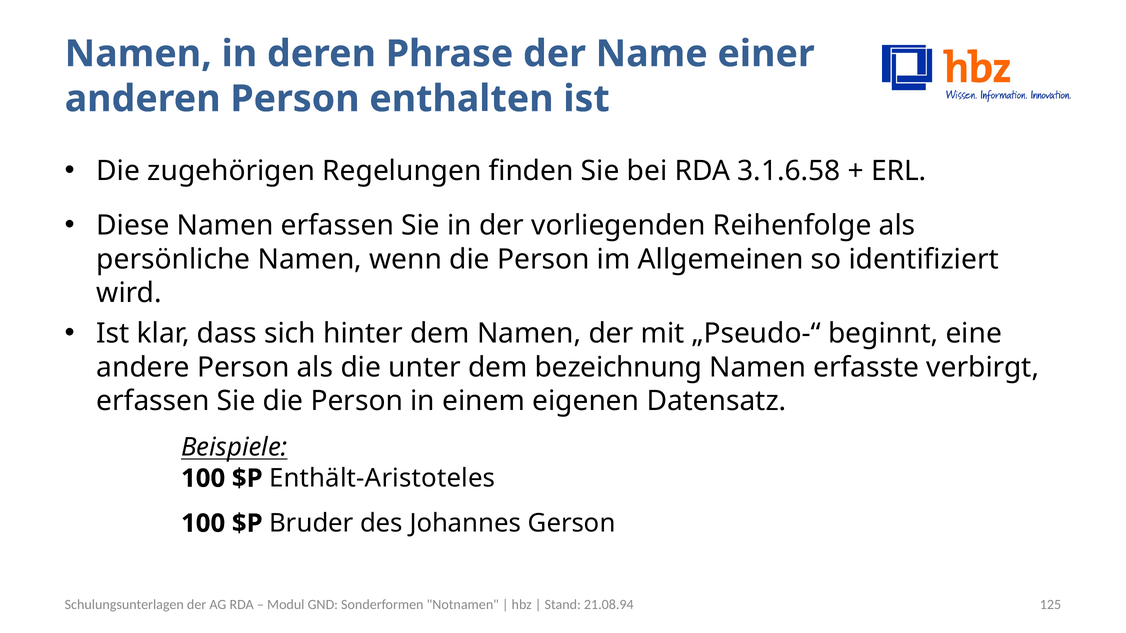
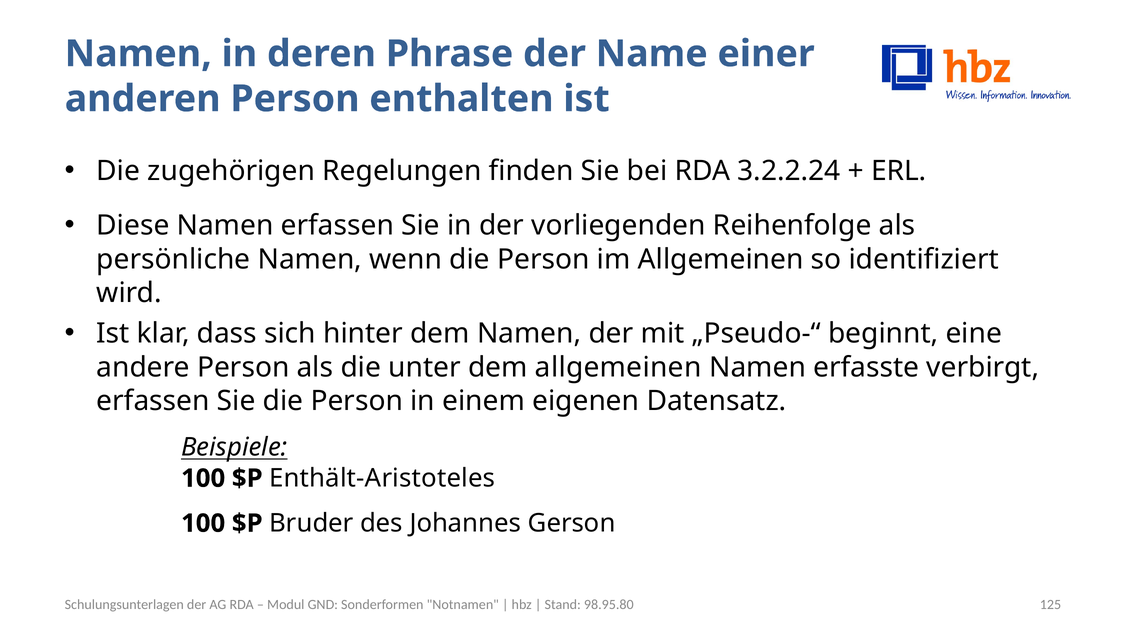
3.1.6.58: 3.1.6.58 -> 3.2.2.24
dem bezeichnung: bezeichnung -> allgemeinen
21.08.94: 21.08.94 -> 98.95.80
